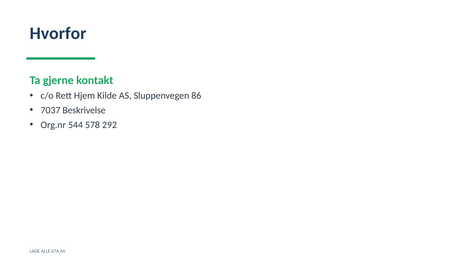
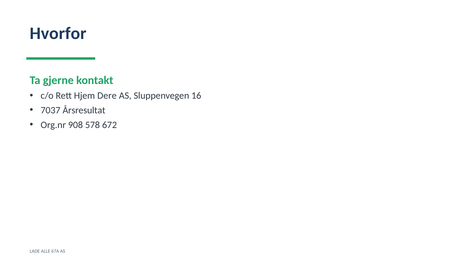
Kilde: Kilde -> Dere
86: 86 -> 16
Beskrivelse: Beskrivelse -> Årsresultat
544: 544 -> 908
292: 292 -> 672
